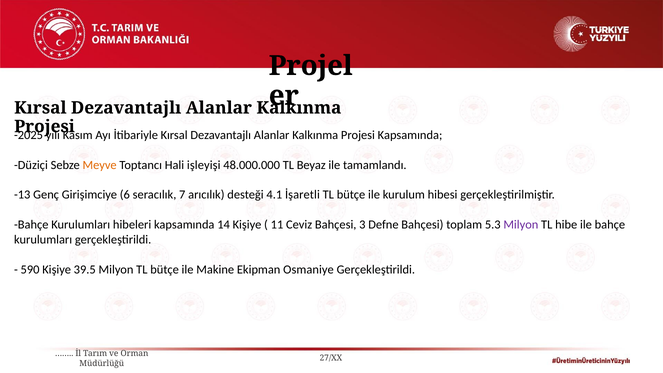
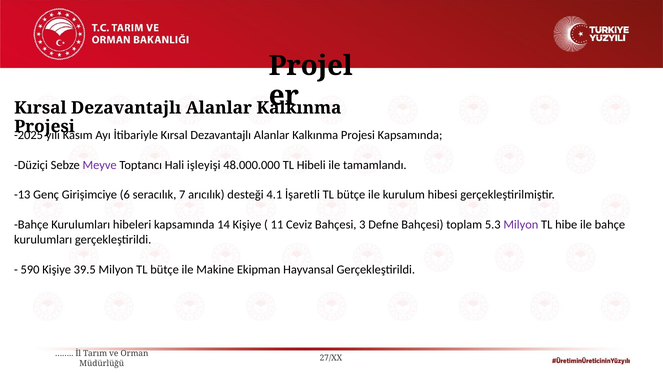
Meyve colour: orange -> purple
Beyaz: Beyaz -> Hibeli
Osmaniye: Osmaniye -> Hayvansal
